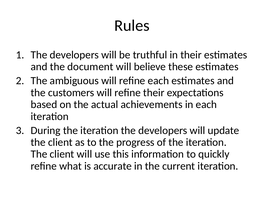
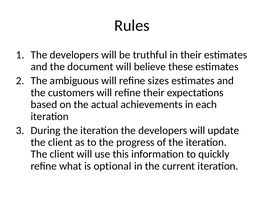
refine each: each -> sizes
accurate: accurate -> optional
